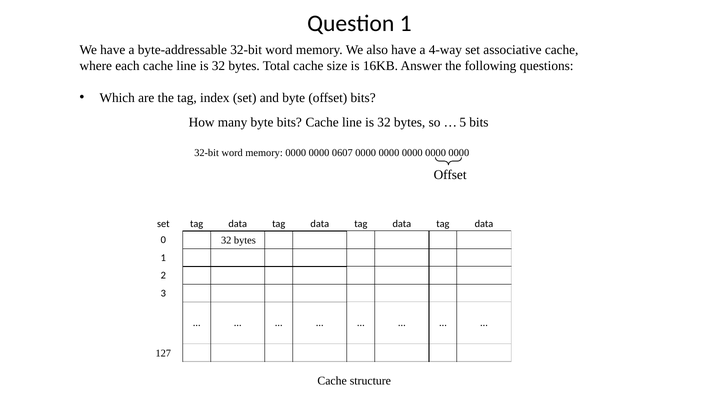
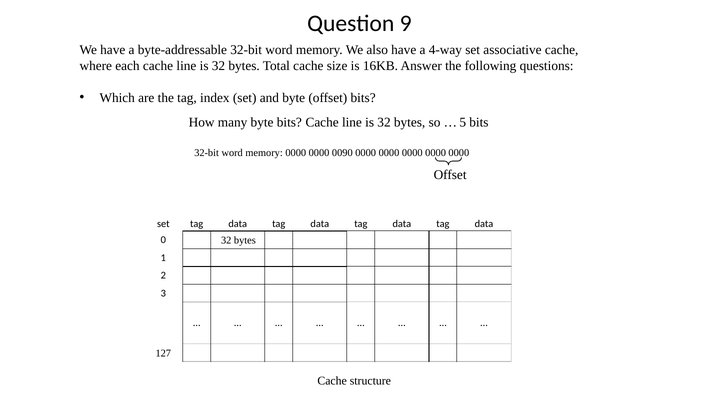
Question 1: 1 -> 9
0607: 0607 -> 0090
